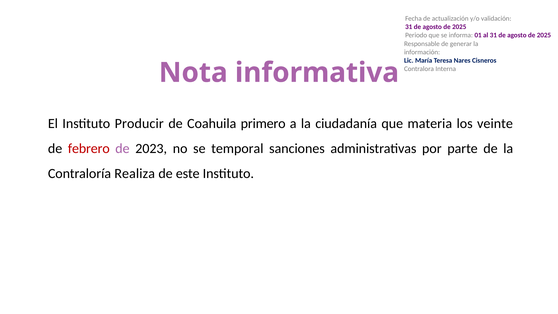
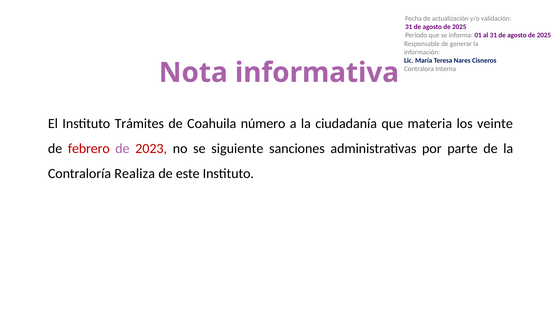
Producir: Producir -> Trámites
primero: primero -> número
2023 colour: black -> red
temporal: temporal -> siguiente
